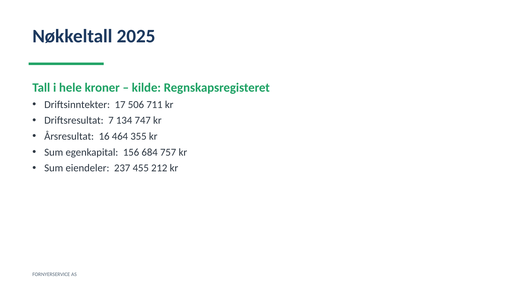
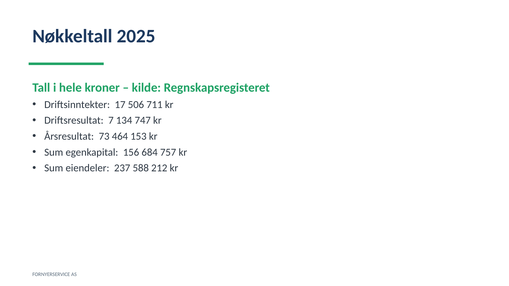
16: 16 -> 73
355: 355 -> 153
455: 455 -> 588
